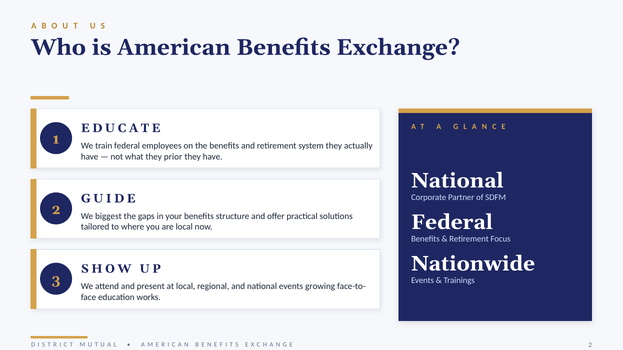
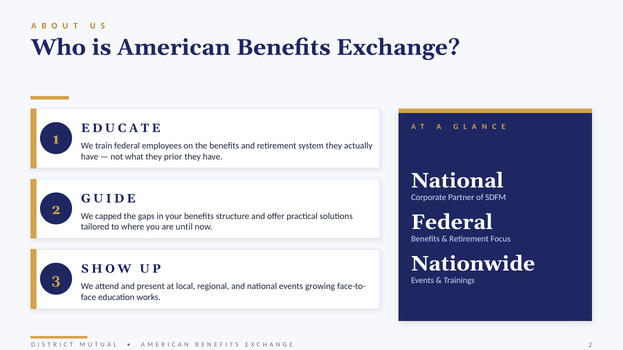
biggest: biggest -> capped
are local: local -> until
